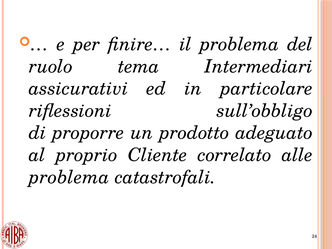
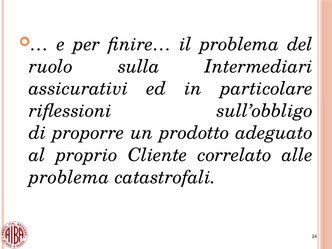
tema: tema -> sulla
